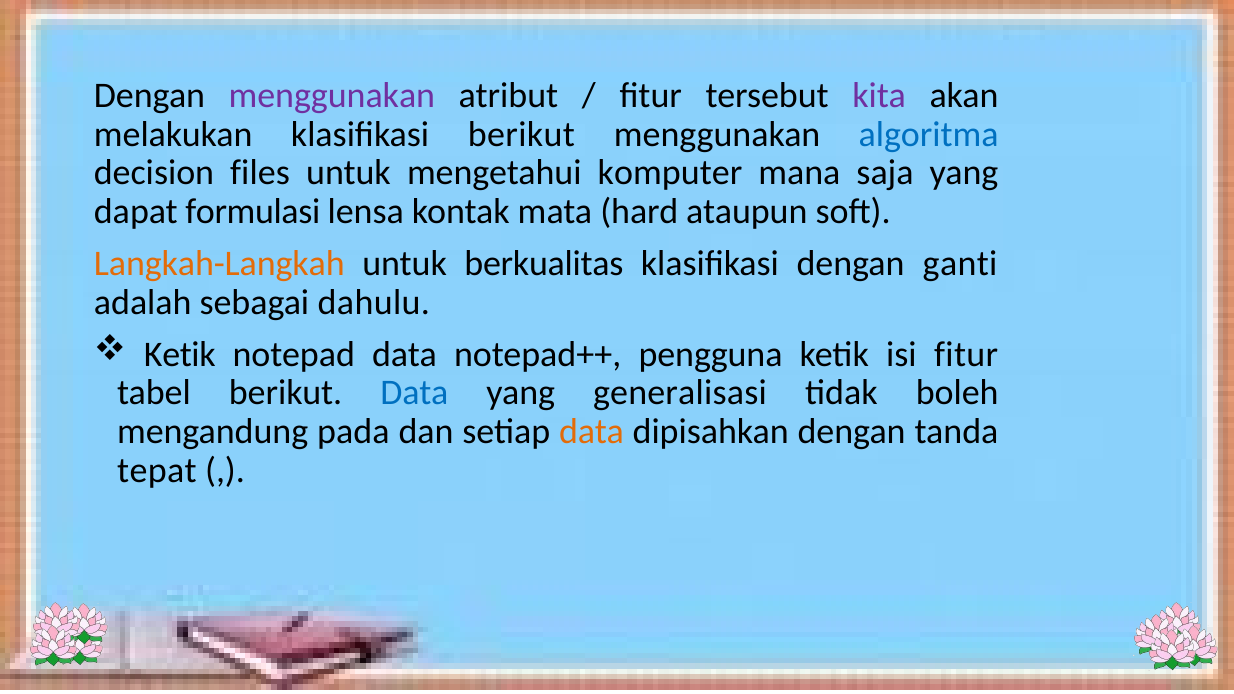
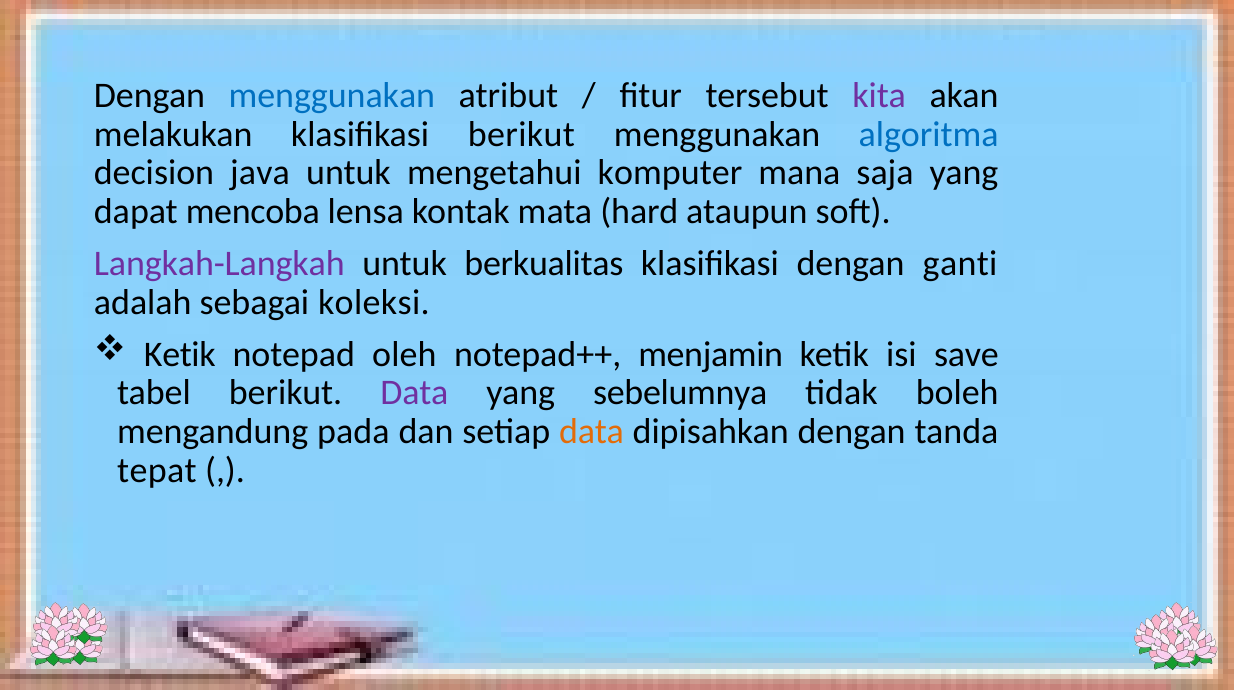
menggunakan at (332, 95) colour: purple -> blue
files: files -> java
formulasi: formulasi -> mencoba
Langkah-Langkah colour: orange -> purple
dahulu: dahulu -> koleksi
notepad data: data -> oleh
pengguna: pengguna -> menjamin
isi fitur: fitur -> save
Data at (414, 393) colour: blue -> purple
generalisasi: generalisasi -> sebelumnya
